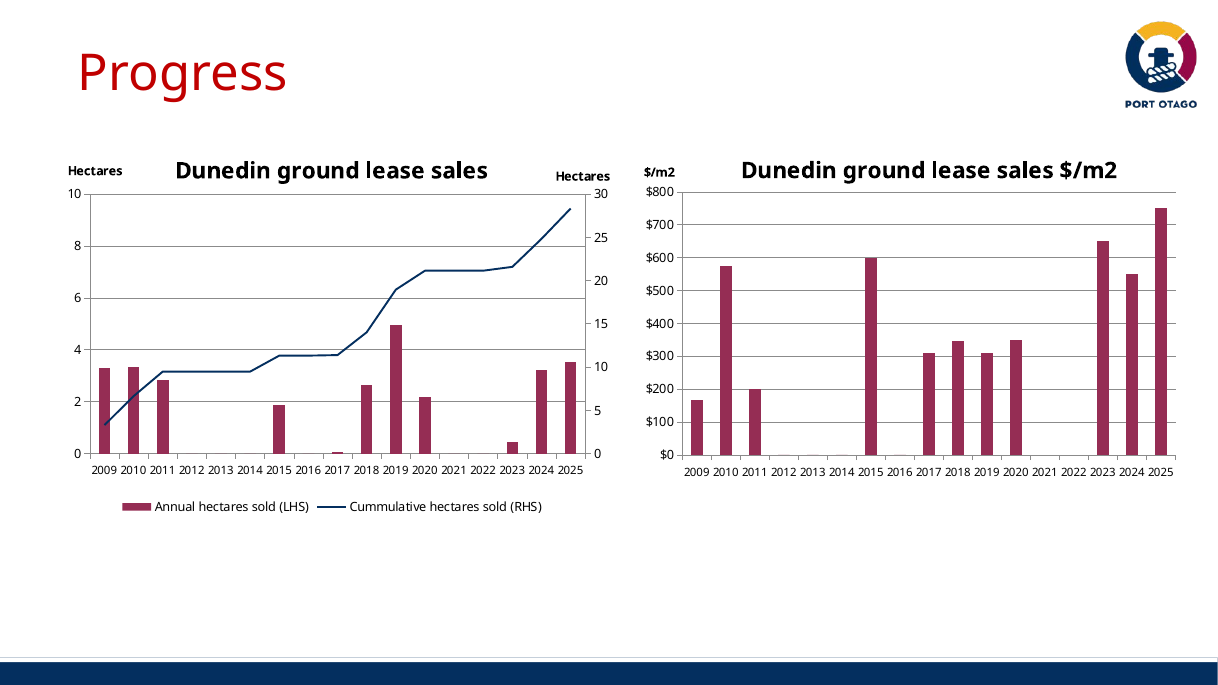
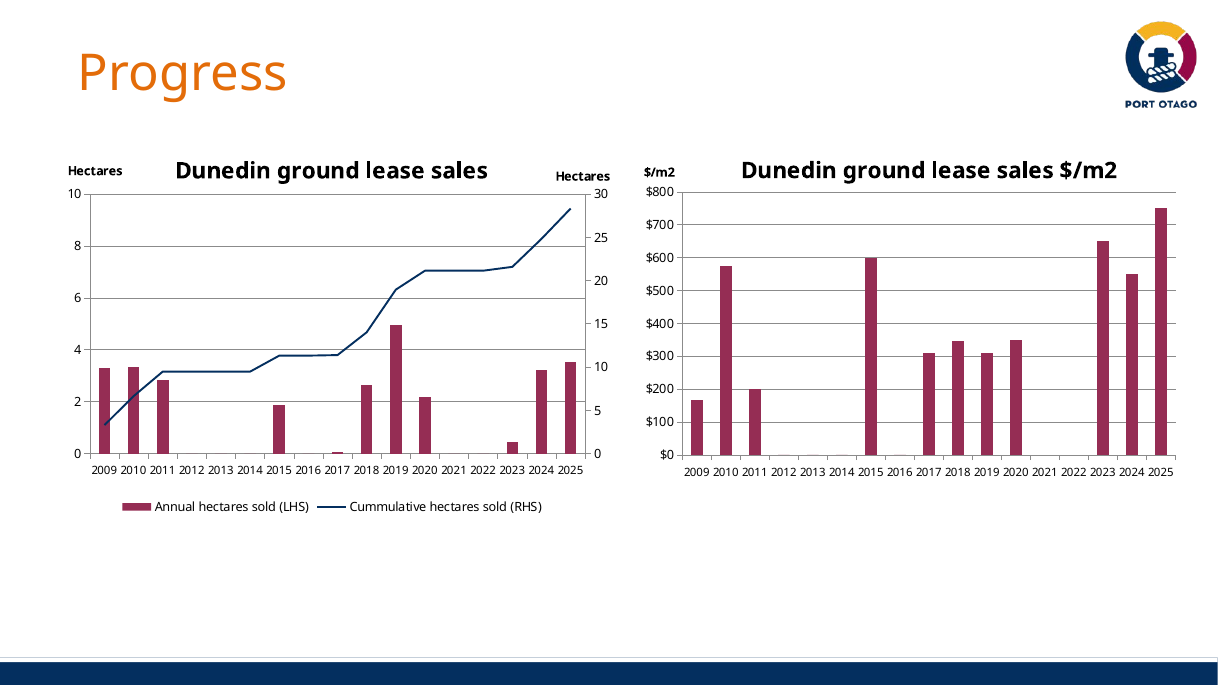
Progress colour: red -> orange
